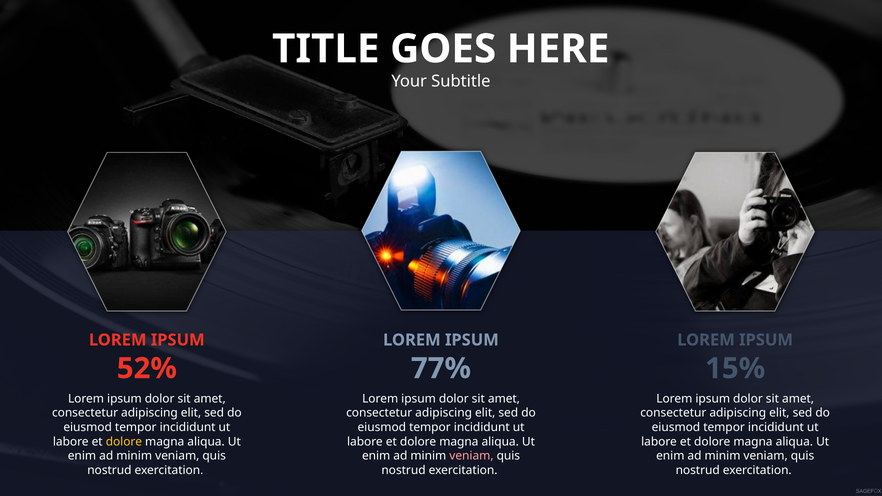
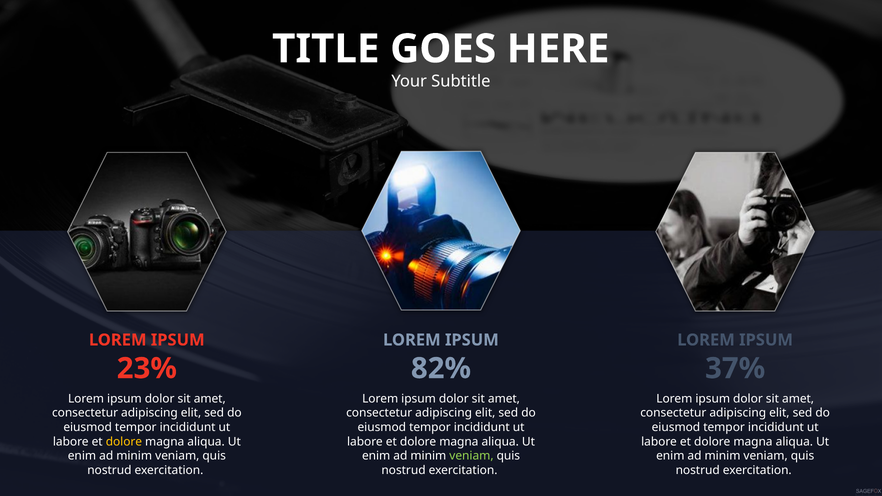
52%: 52% -> 23%
77%: 77% -> 82%
15%: 15% -> 37%
veniam at (471, 456) colour: pink -> light green
